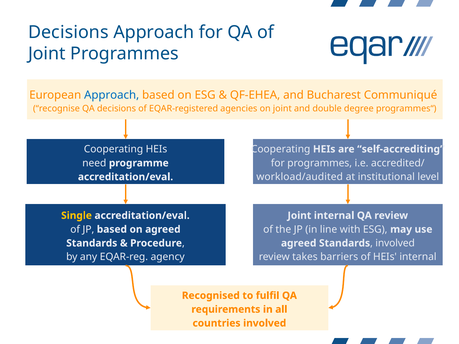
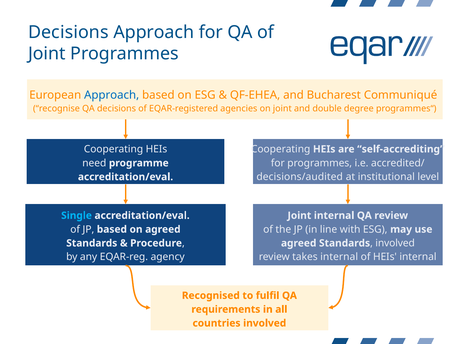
workload/audited: workload/audited -> decisions/audited
Single colour: yellow -> light blue
takes barriers: barriers -> internal
